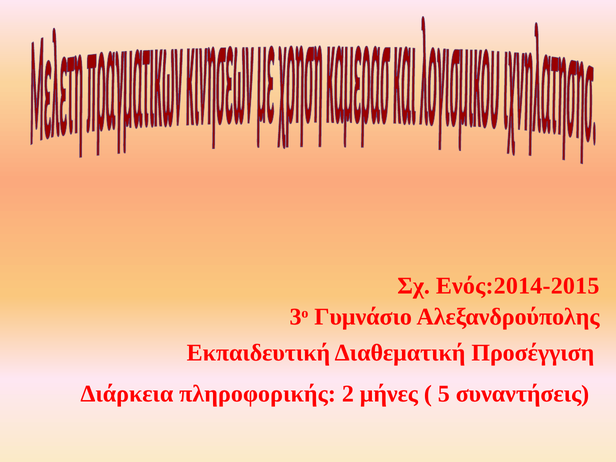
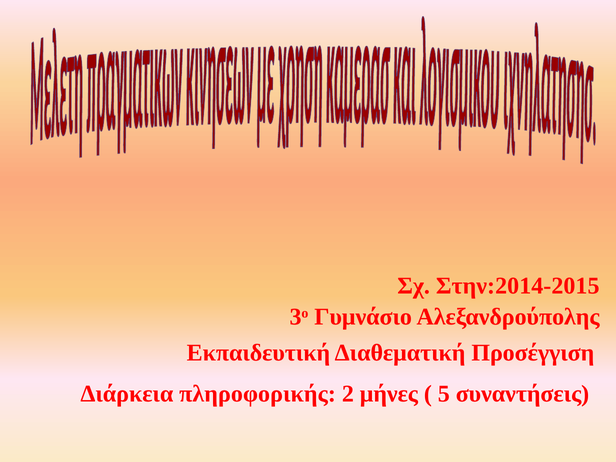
Ενός:2014-2015: Ενός:2014-2015 -> Στην:2014-2015
